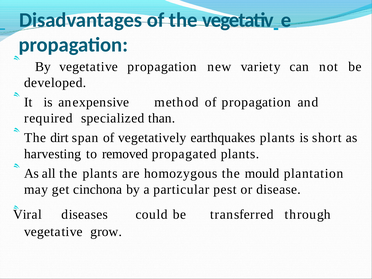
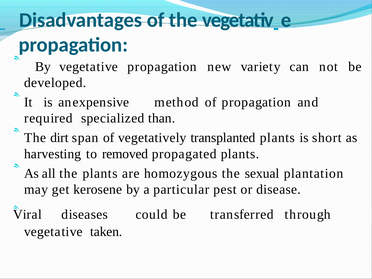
earthquakes: earthquakes -> transplanted
mould: mould -> sexual
cinchona: cinchona -> kerosene
grow: grow -> taken
